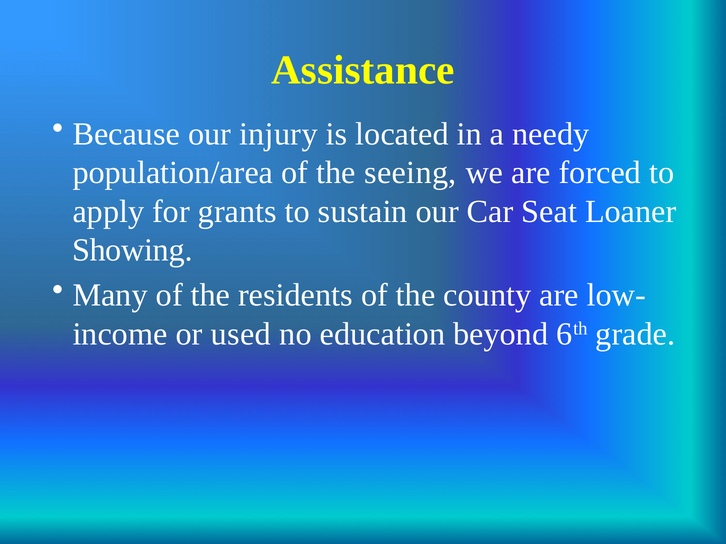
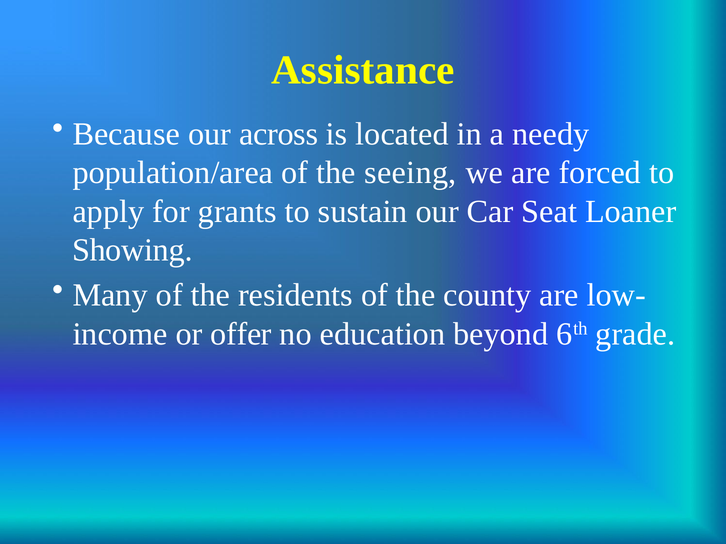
injury: injury -> across
used: used -> offer
